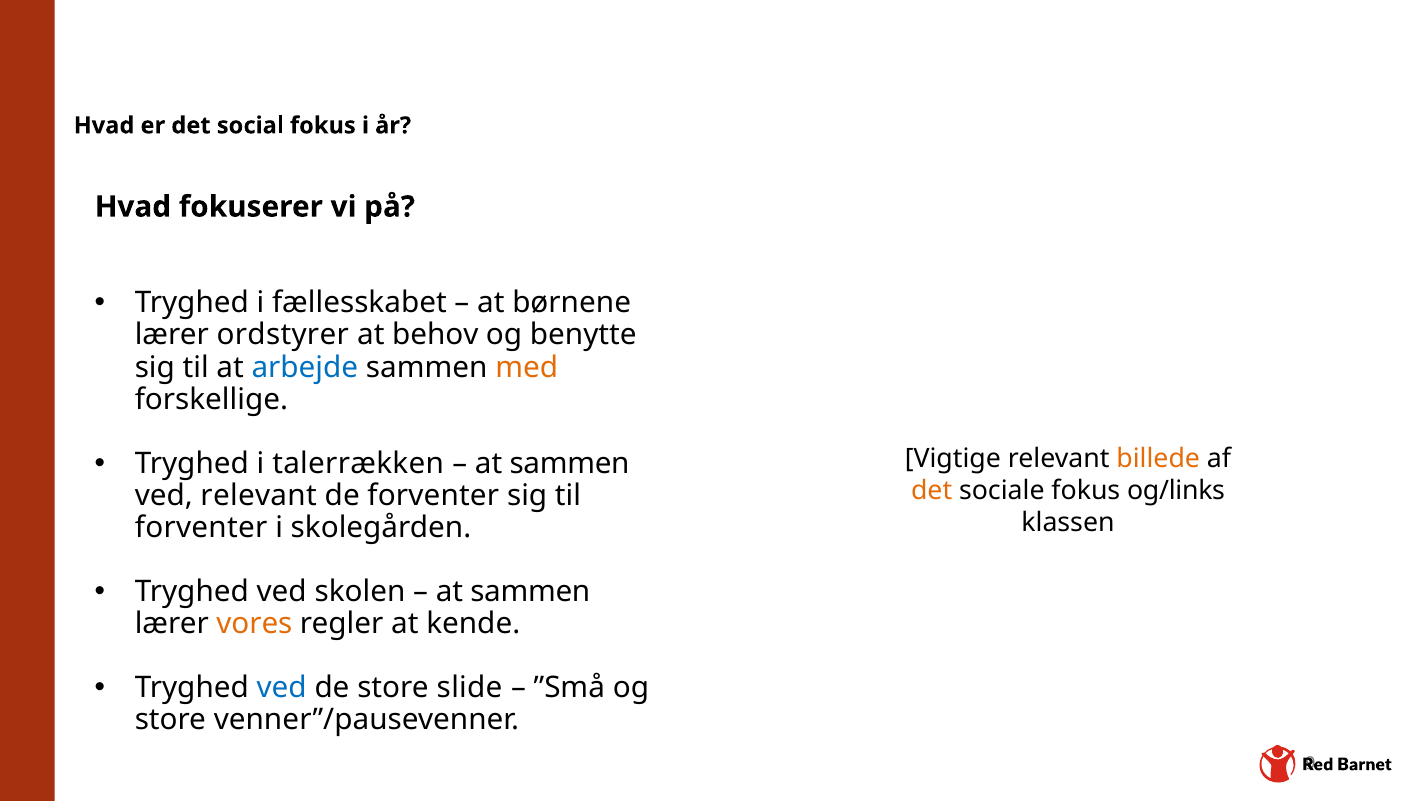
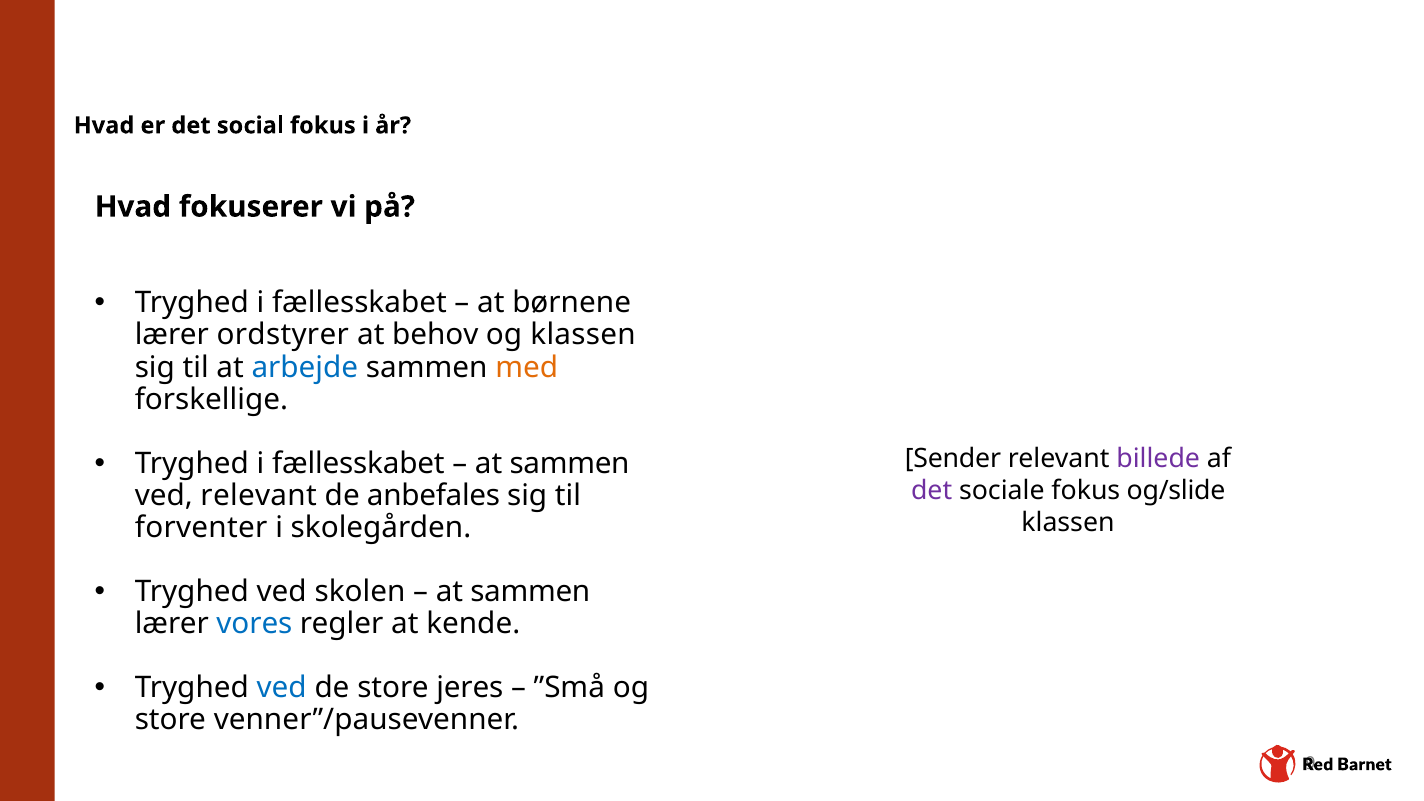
og benytte: benytte -> klassen
talerrækken at (358, 463): talerrækken -> fællesskabet
Vigtige: Vigtige -> Sender
billede colour: orange -> purple
det at (932, 490) colour: orange -> purple
og/links: og/links -> og/slide
de forventer: forventer -> anbefales
vores colour: orange -> blue
slide: slide -> jeres
